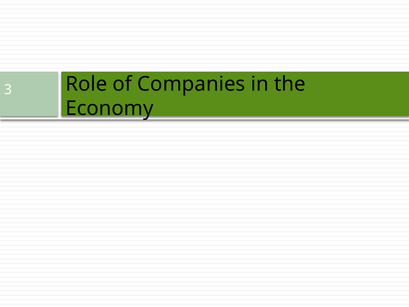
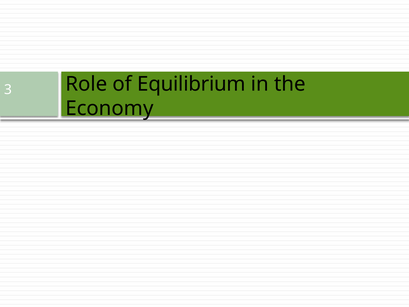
Companies: Companies -> Equilibrium
